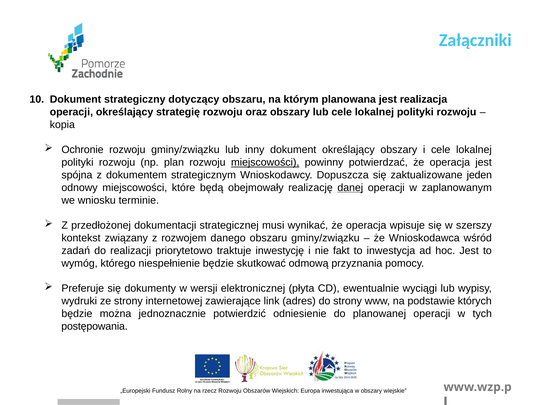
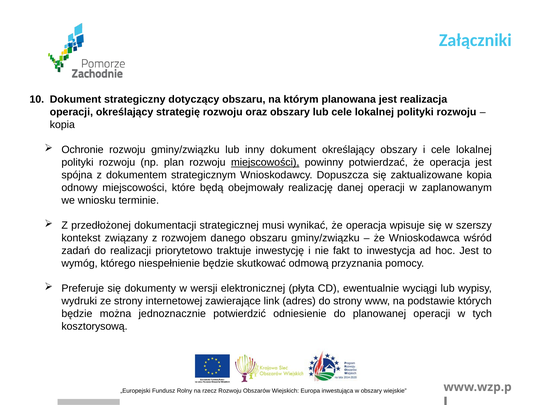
zaktualizowane jeden: jeden -> kopia
danej underline: present -> none
postępowania: postępowania -> kosztorysową
